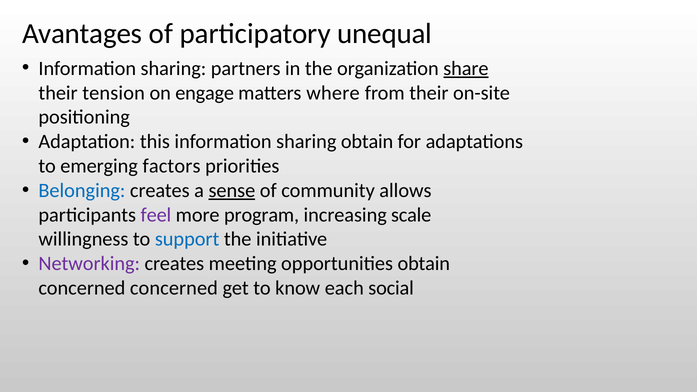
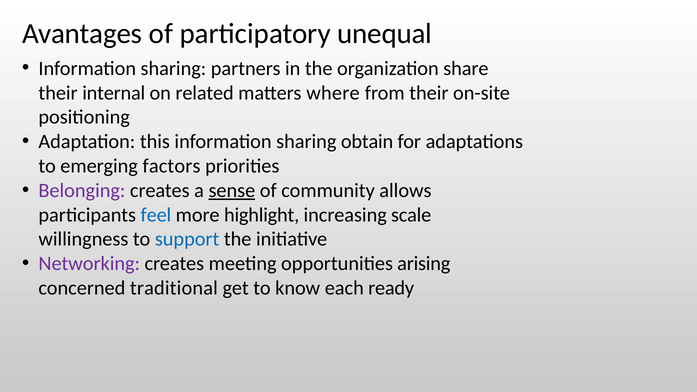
share underline: present -> none
tension: tension -> internal
engage: engage -> related
Belonging colour: blue -> purple
feel colour: purple -> blue
program: program -> highlight
opportunities obtain: obtain -> arising
concerned concerned: concerned -> traditional
social: social -> ready
